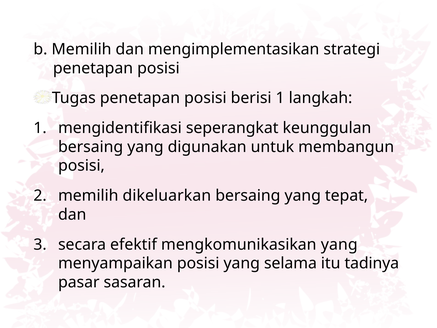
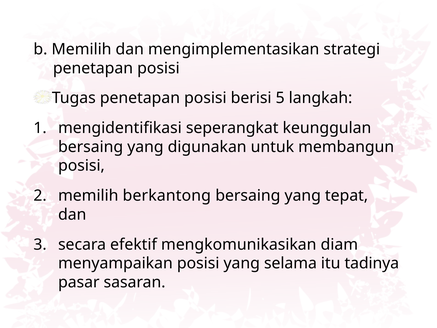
berisi 1: 1 -> 5
dikeluarkan: dikeluarkan -> berkantong
mengkomunikasikan yang: yang -> diam
